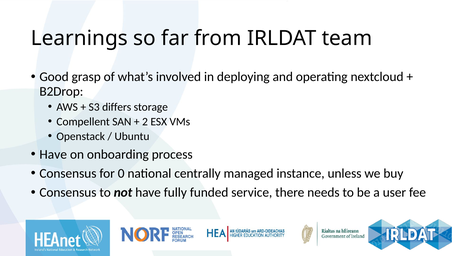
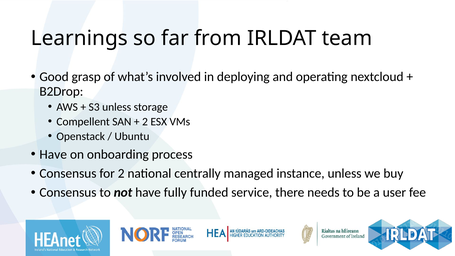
S3 differs: differs -> unless
for 0: 0 -> 2
